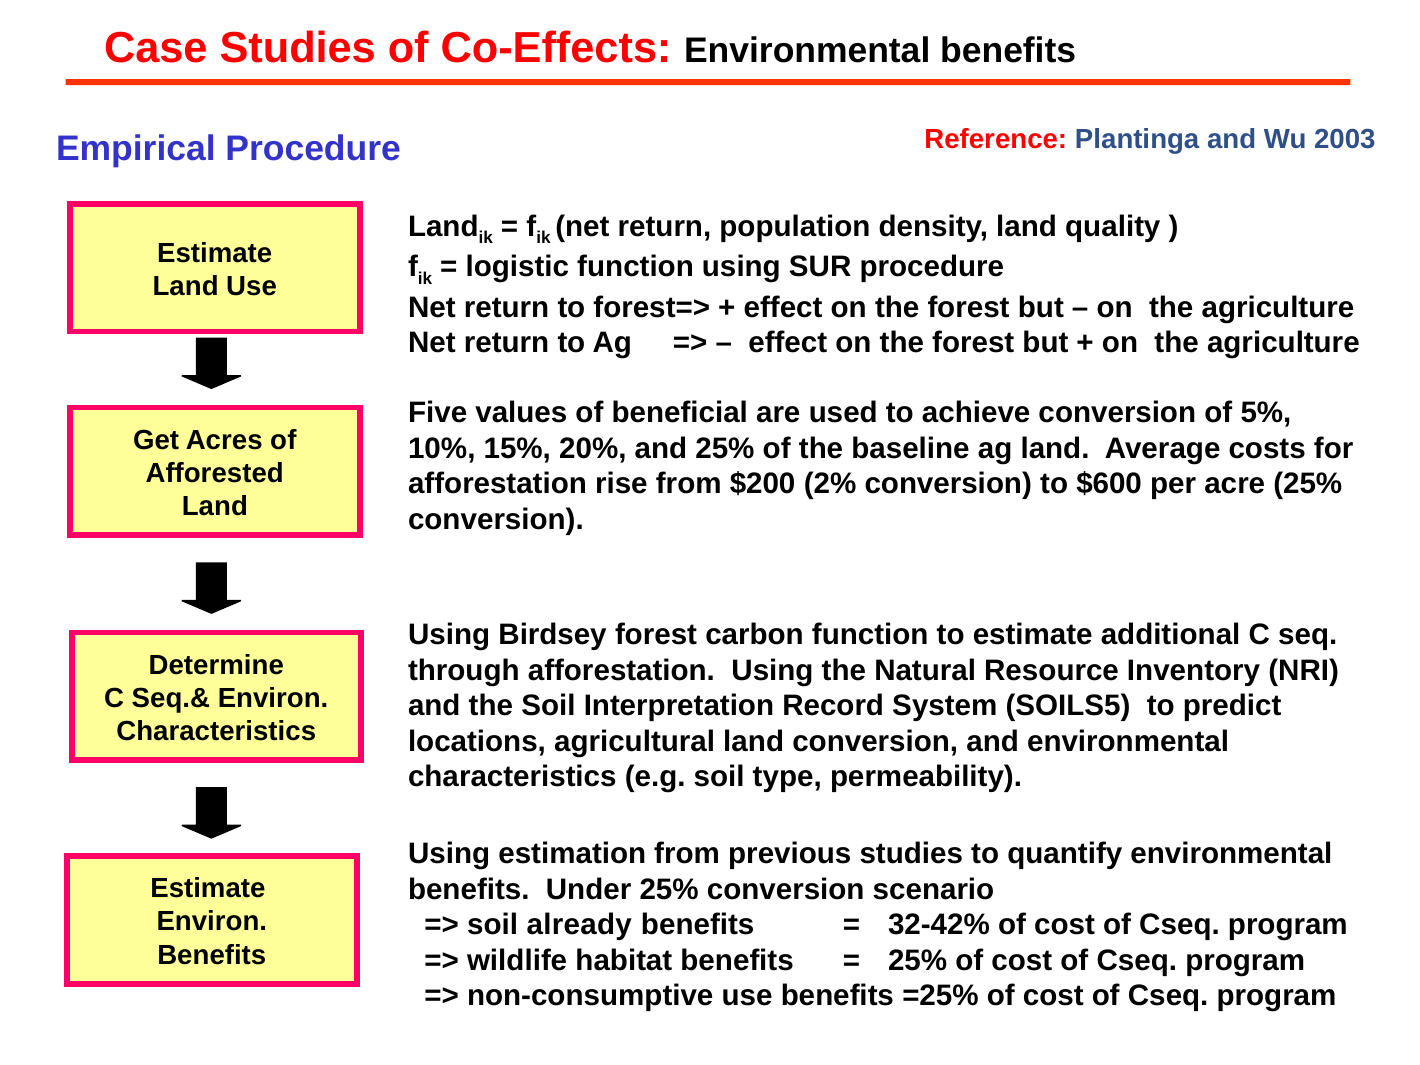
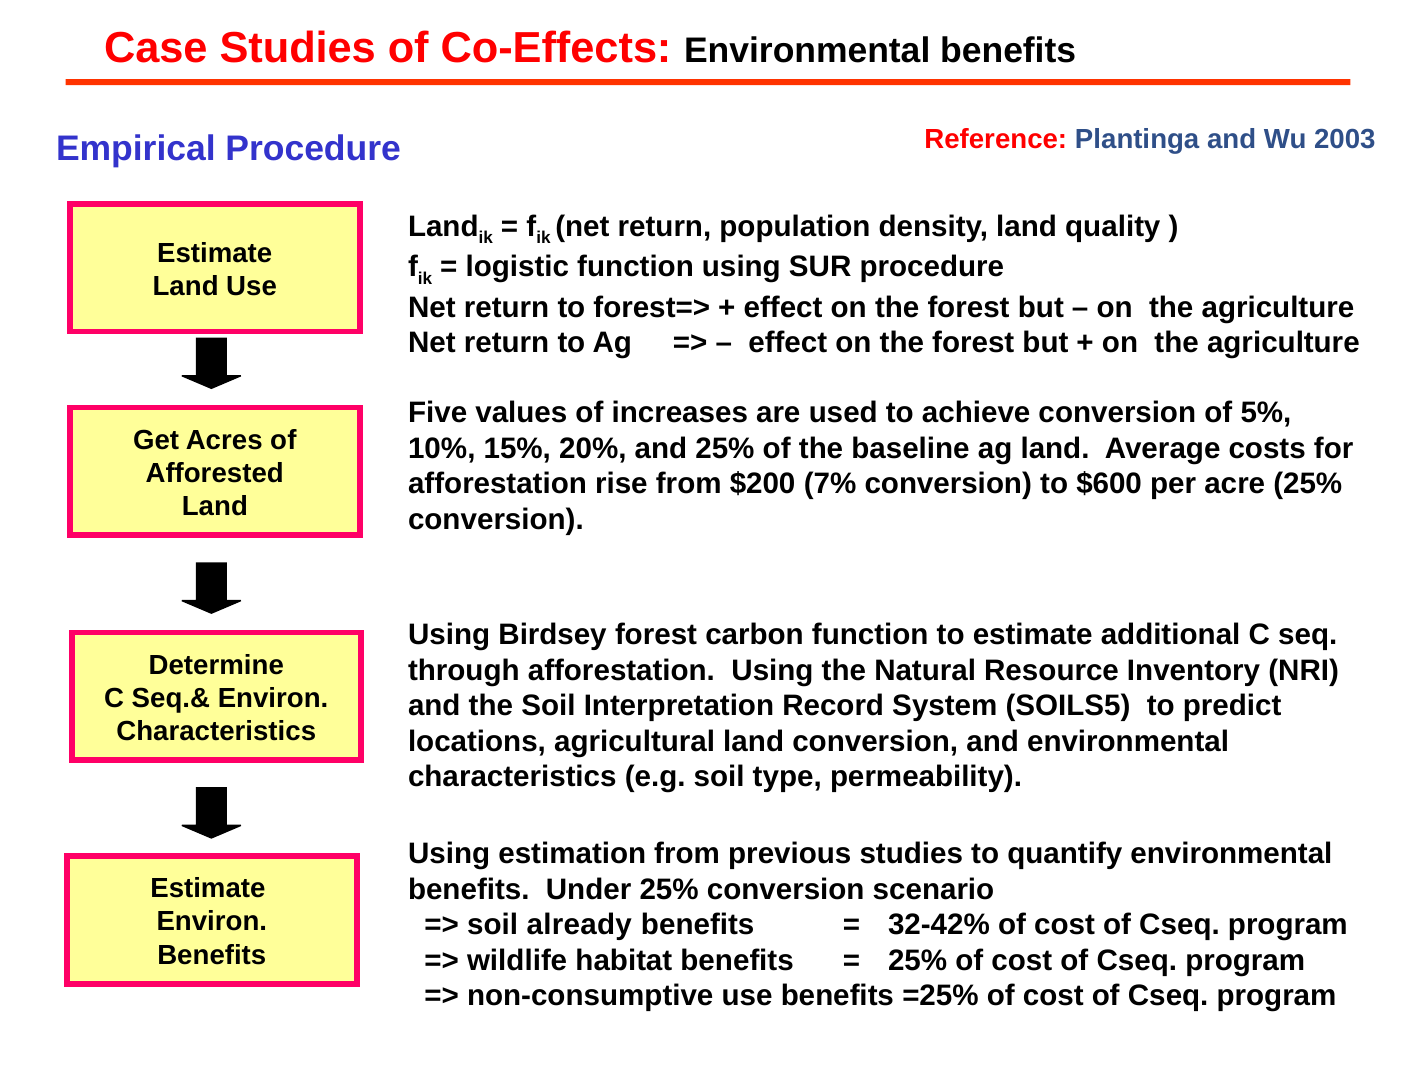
beneficial: beneficial -> increases
2%: 2% -> 7%
